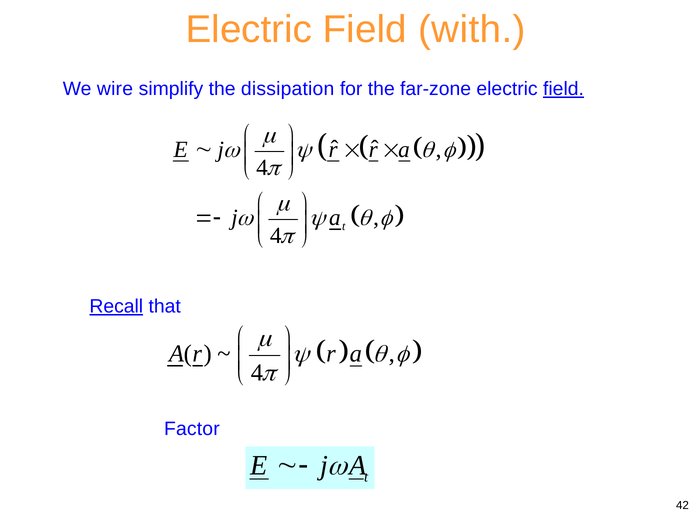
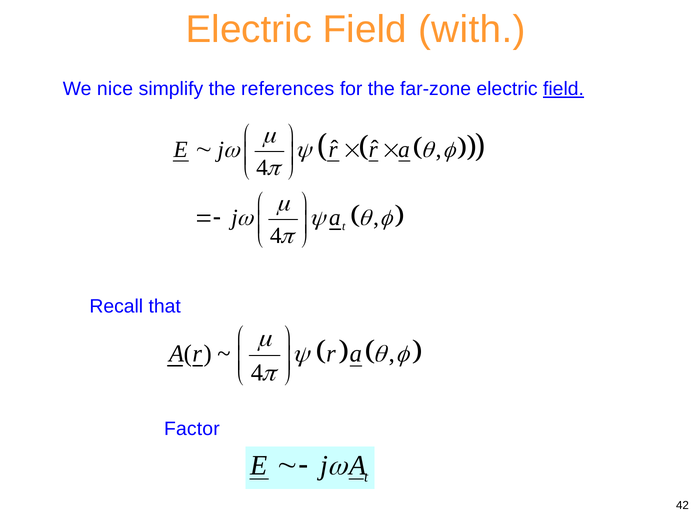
wire: wire -> nice
dissipation: dissipation -> references
Recall underline: present -> none
